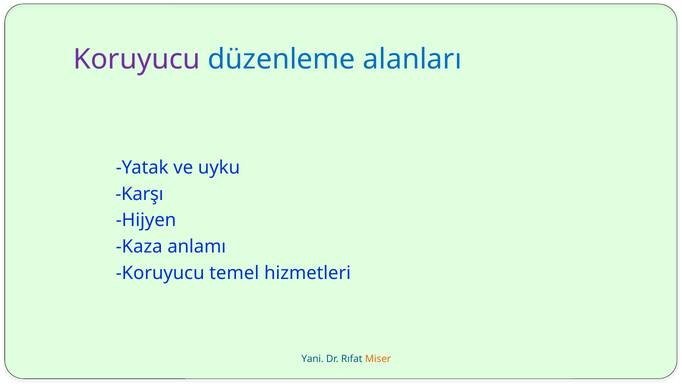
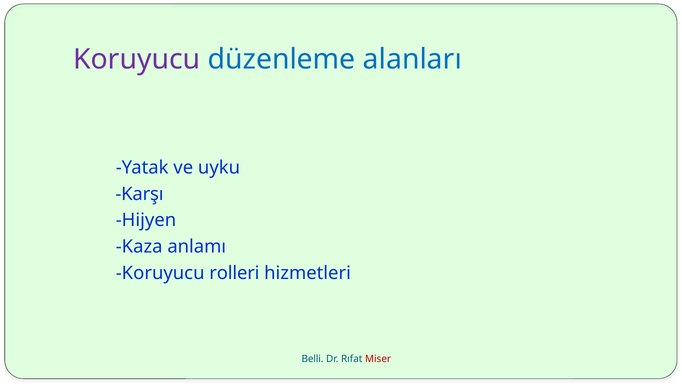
temel: temel -> rolleri
Yani: Yani -> Belli
Miser colour: orange -> red
